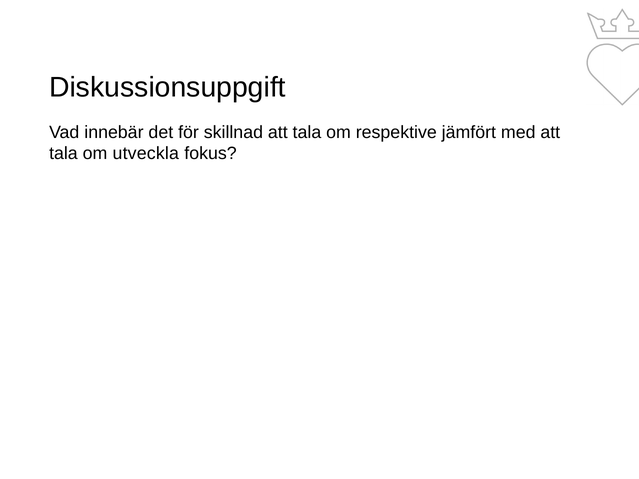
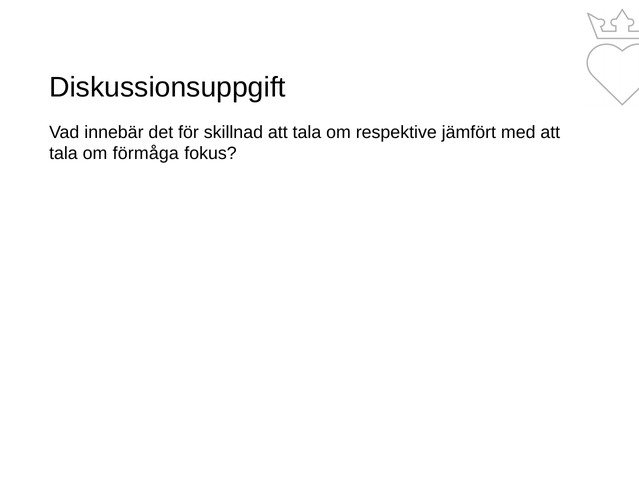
utveckla: utveckla -> förmåga
